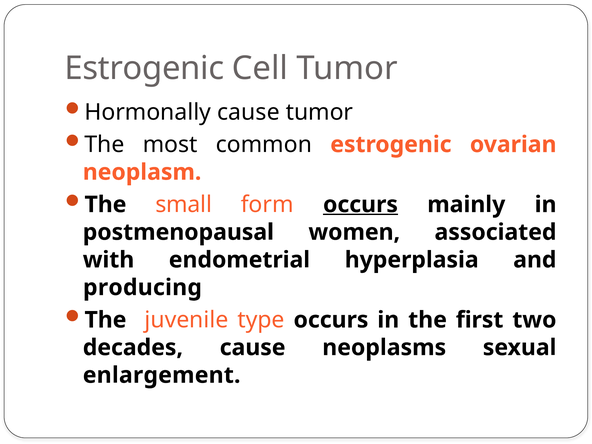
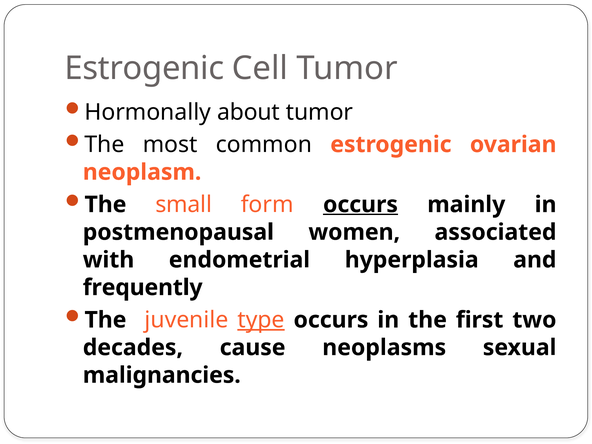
Hormonally cause: cause -> about
producing: producing -> frequently
type underline: none -> present
enlargement: enlargement -> malignancies
